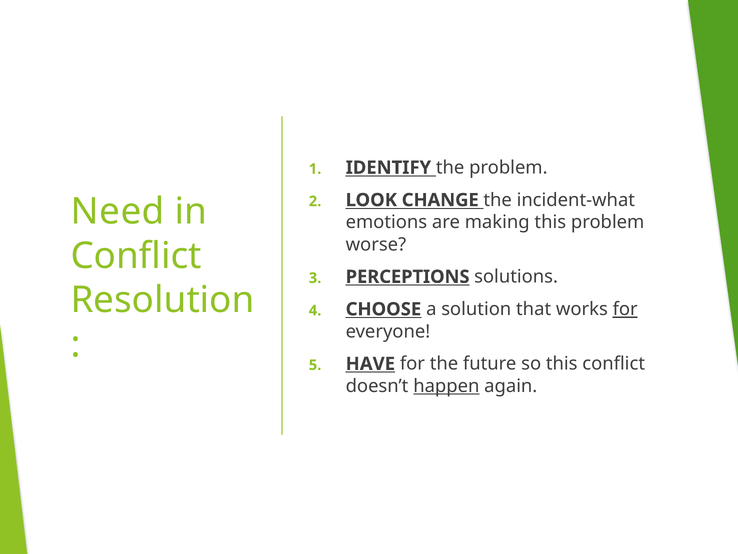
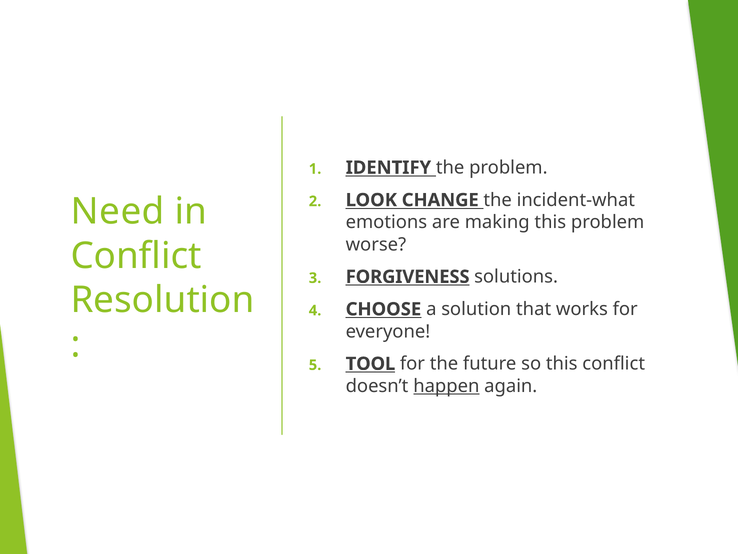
PERCEPTIONS: PERCEPTIONS -> FORGIVENESS
for at (625, 309) underline: present -> none
HAVE: HAVE -> TOOL
